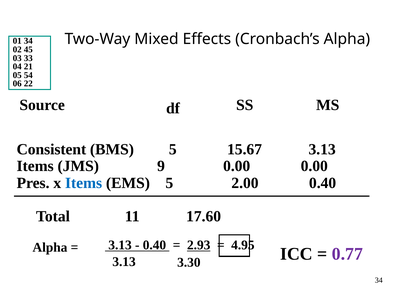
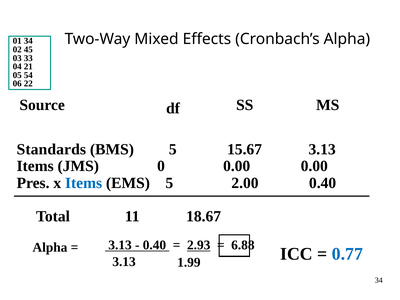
Consistent: Consistent -> Standards
9: 9 -> 0
17.60: 17.60 -> 18.67
4.95: 4.95 -> 6.88
0.77 colour: purple -> blue
3.30: 3.30 -> 1.99
